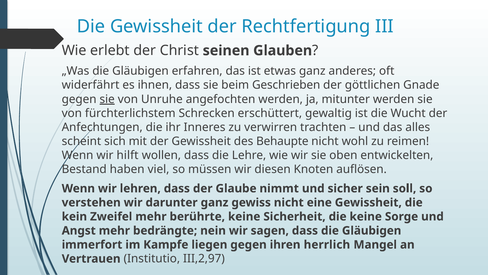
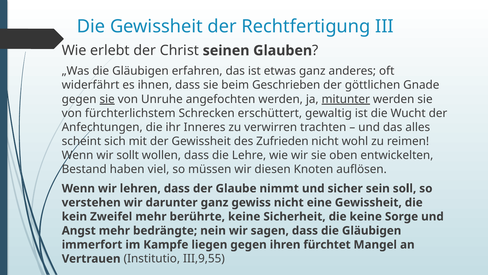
mitunter underline: none -> present
Behaupte: Behaupte -> Zufrieden
hilft: hilft -> sollt
herrlich: herrlich -> fürchtet
III,2,97: III,2,97 -> III,9,55
